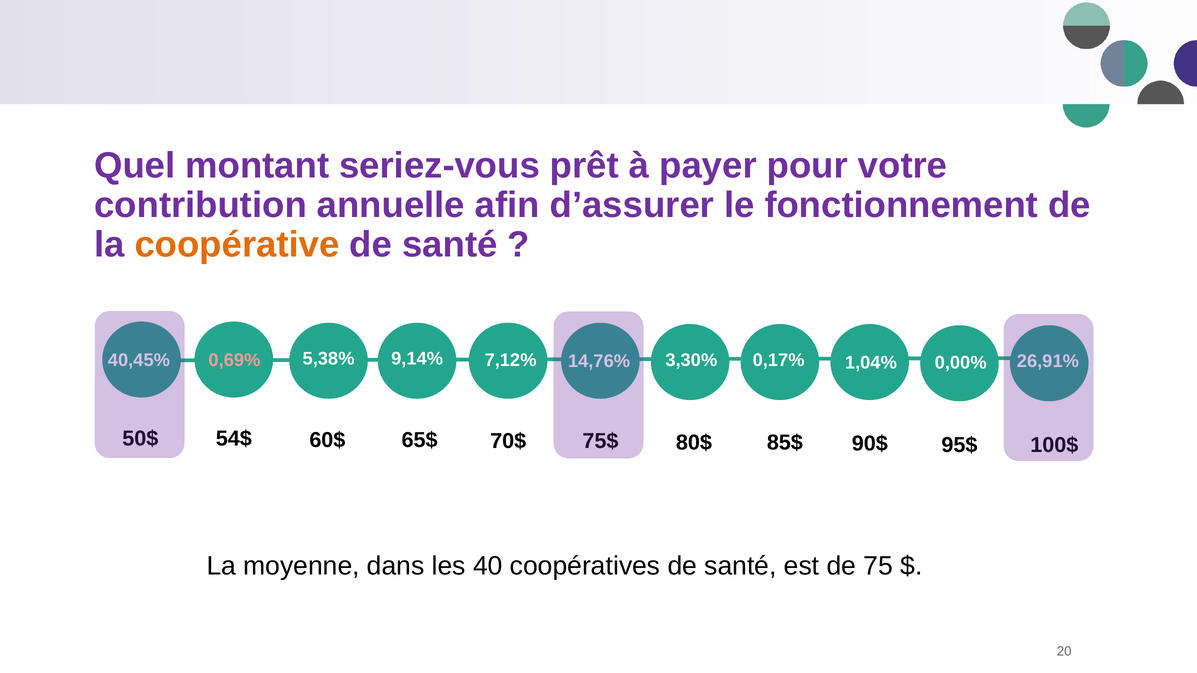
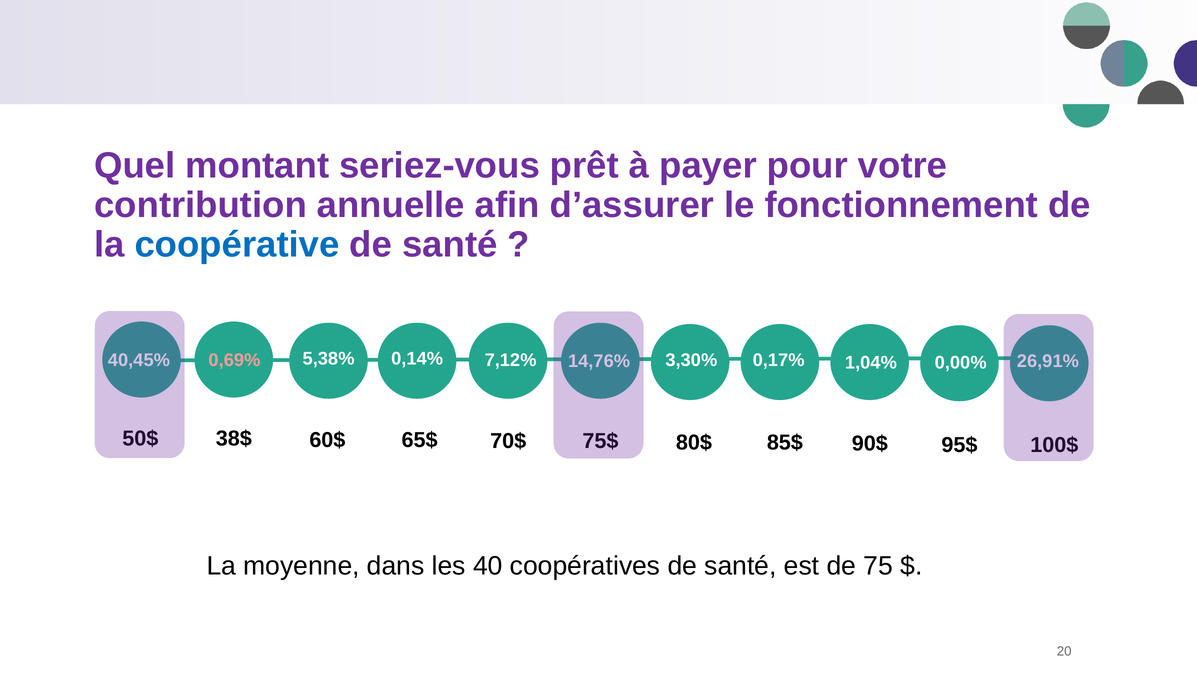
coopérative colour: orange -> blue
9,14%: 9,14% -> 0,14%
54$: 54$ -> 38$
